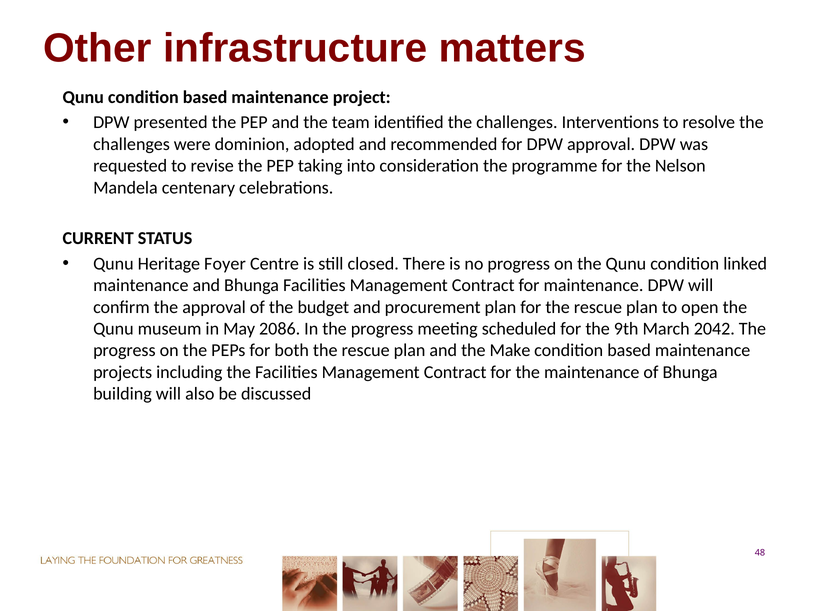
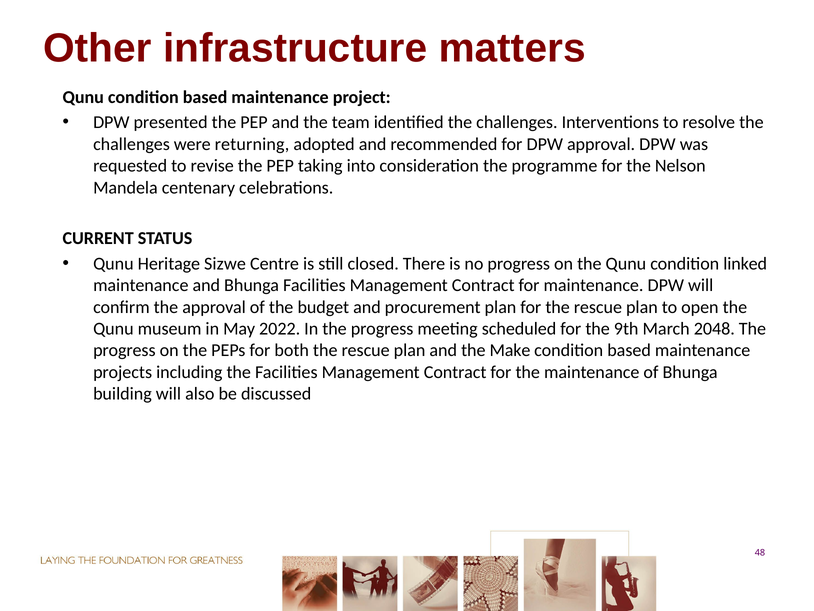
dominion: dominion -> returning
Foyer: Foyer -> Sizwe
2086: 2086 -> 2022
2042: 2042 -> 2048
